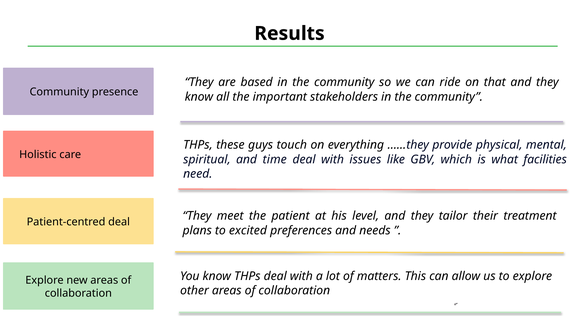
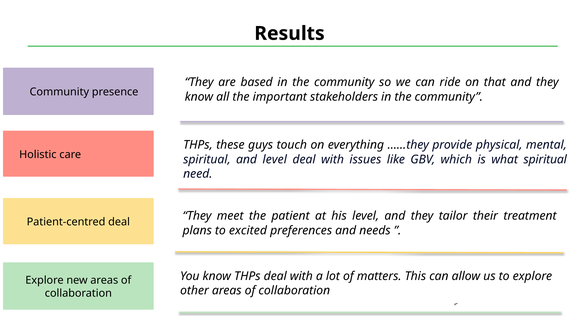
and time: time -> level
what facilities: facilities -> spiritual
